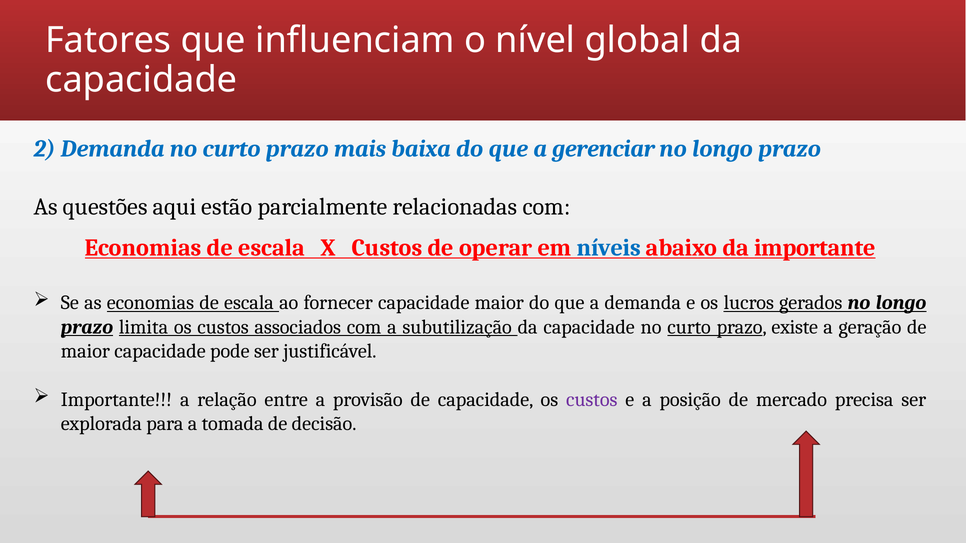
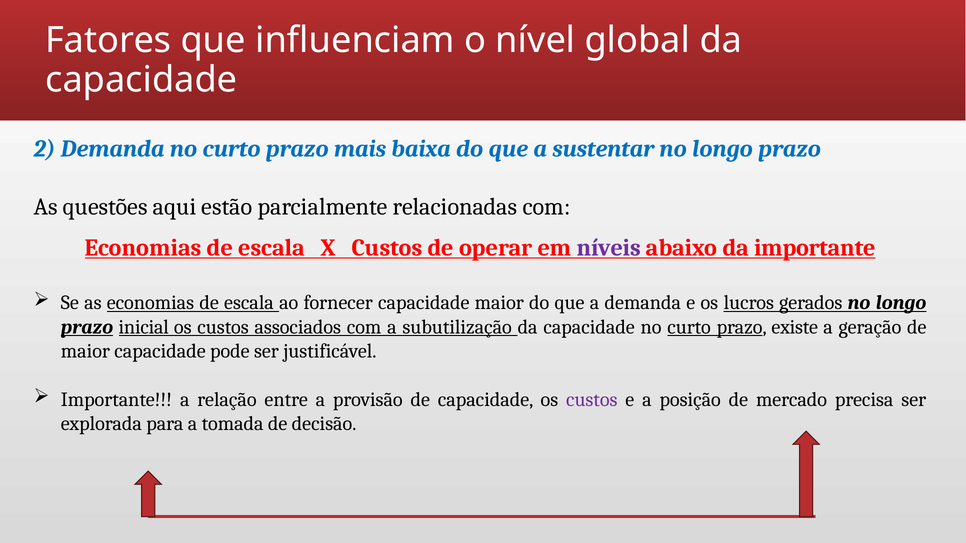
gerenciar: gerenciar -> sustentar
níveis colour: blue -> purple
limita: limita -> inicial
